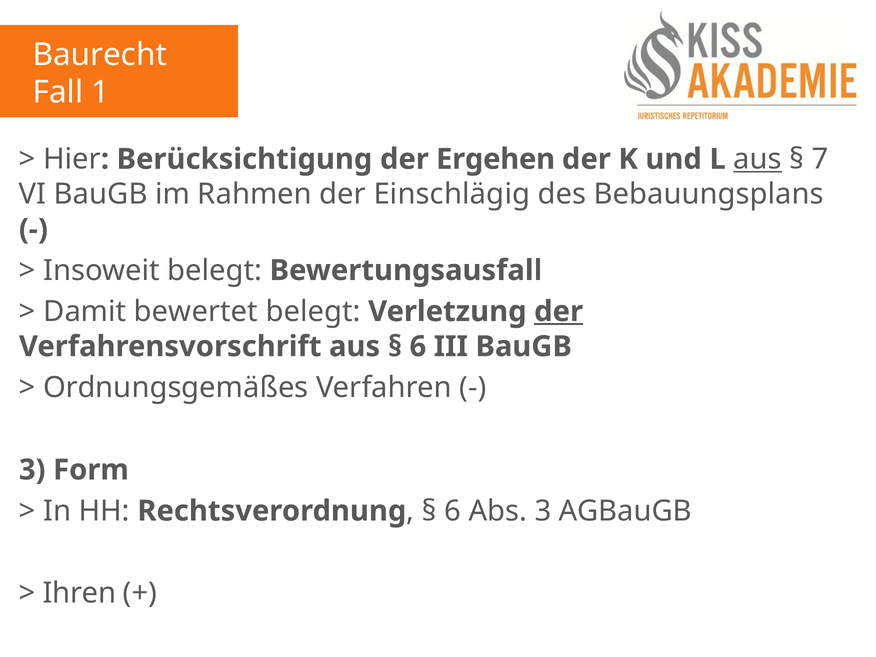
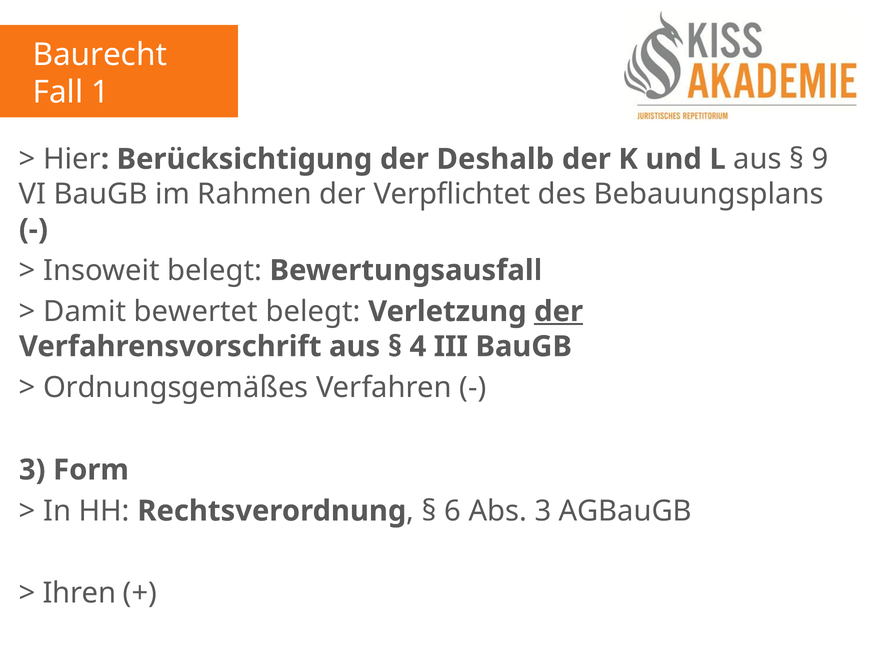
Ergehen: Ergehen -> Deshalb
aus at (758, 159) underline: present -> none
7: 7 -> 9
Einschlägig: Einschlägig -> Verpflichtet
6 at (418, 347): 6 -> 4
